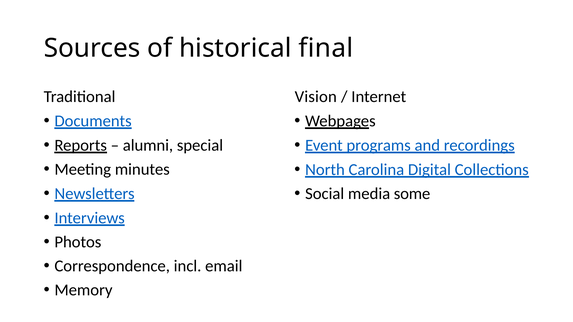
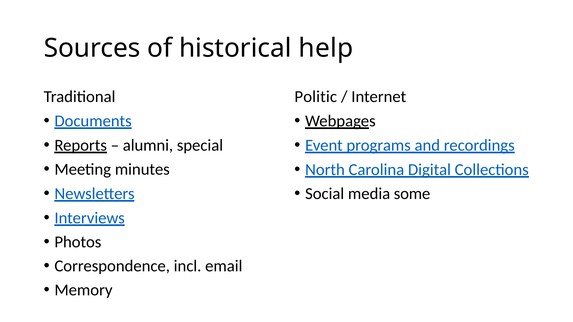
final: final -> help
Vision: Vision -> Politic
